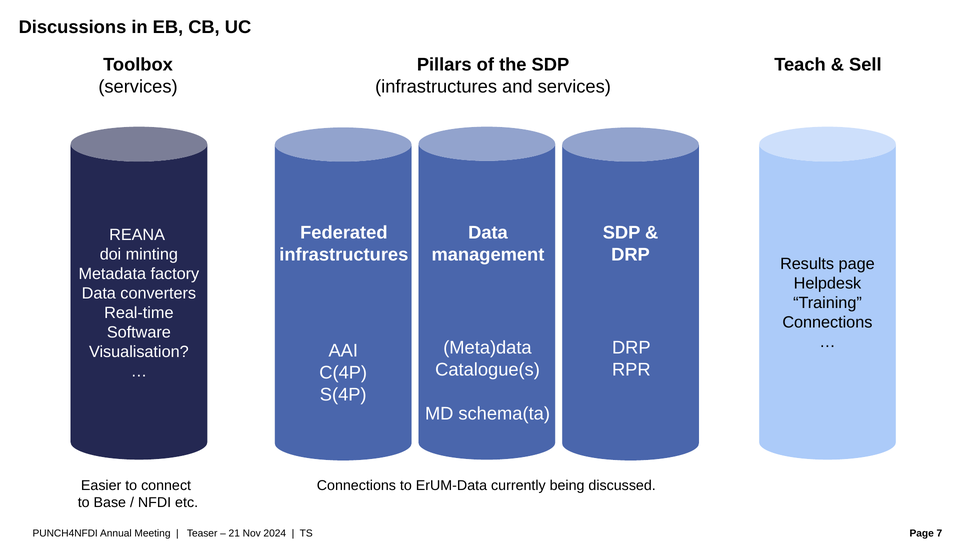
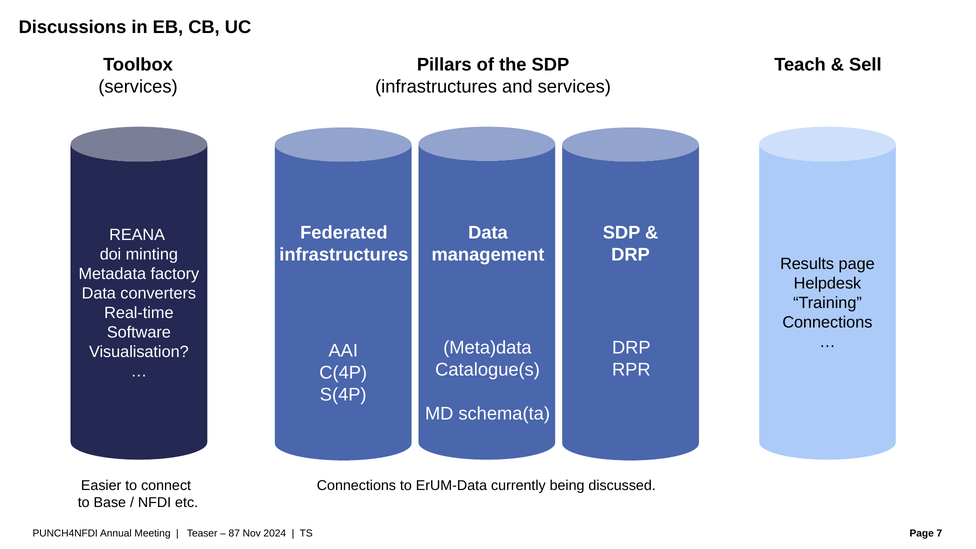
21: 21 -> 87
